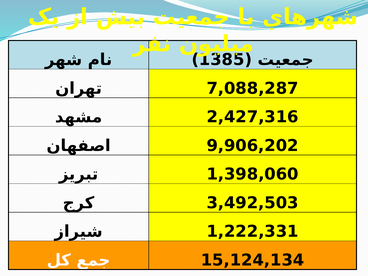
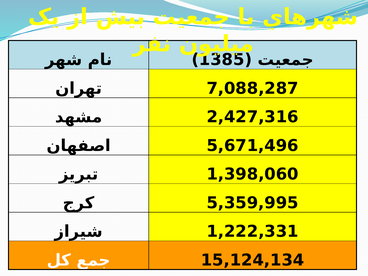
9,906,202: 9,906,202 -> 5,671,496
3,492,503: 3,492,503 -> 5,359,995
